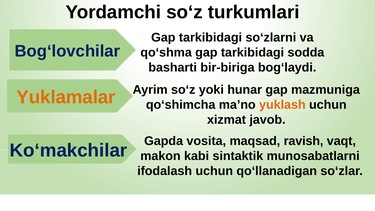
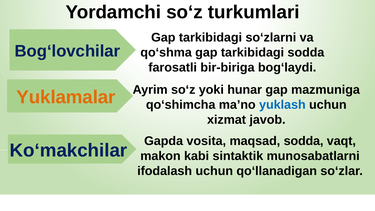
basharti: basharti -> farosatli
yuklash colour: orange -> blue
maqsad ravish: ravish -> sodda
